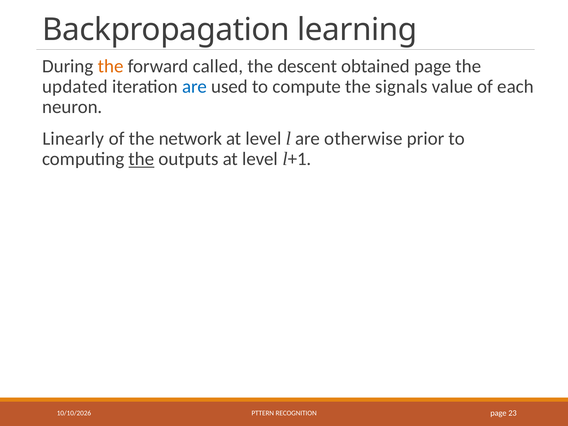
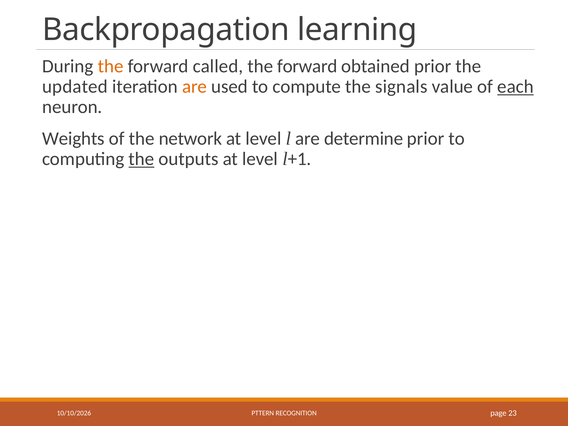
descent at (307, 66): descent -> forward
obtained page: page -> prior
are at (194, 87) colour: blue -> orange
each underline: none -> present
Linearly: Linearly -> Weights
otherwise: otherwise -> determine
